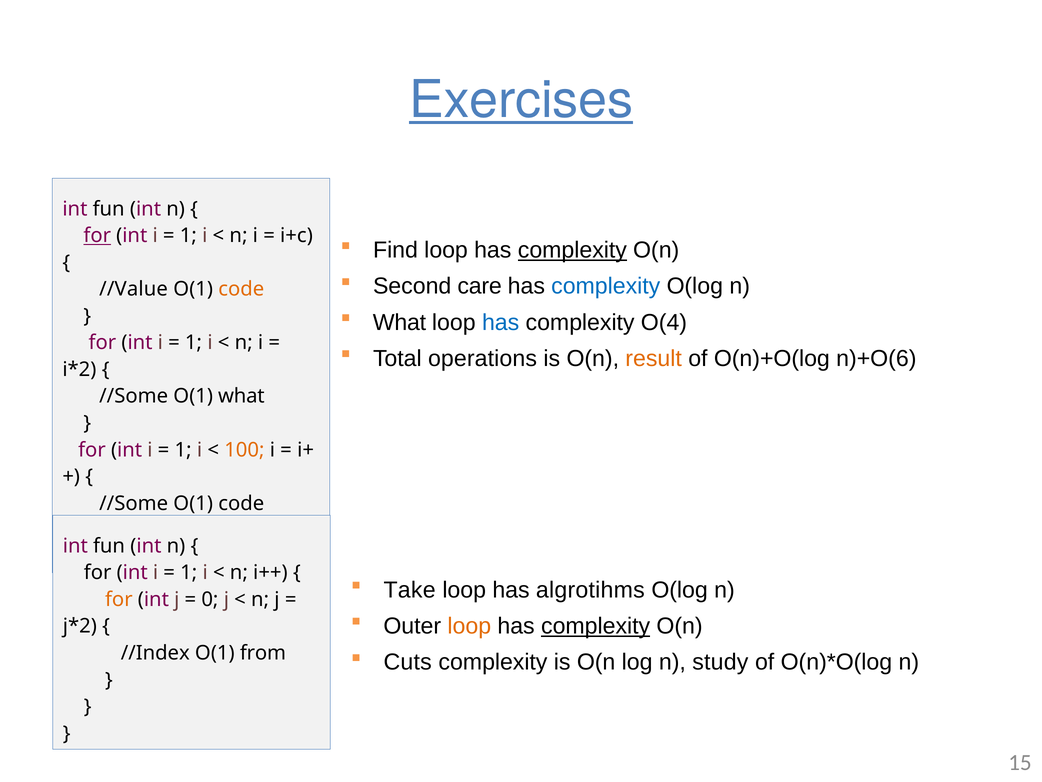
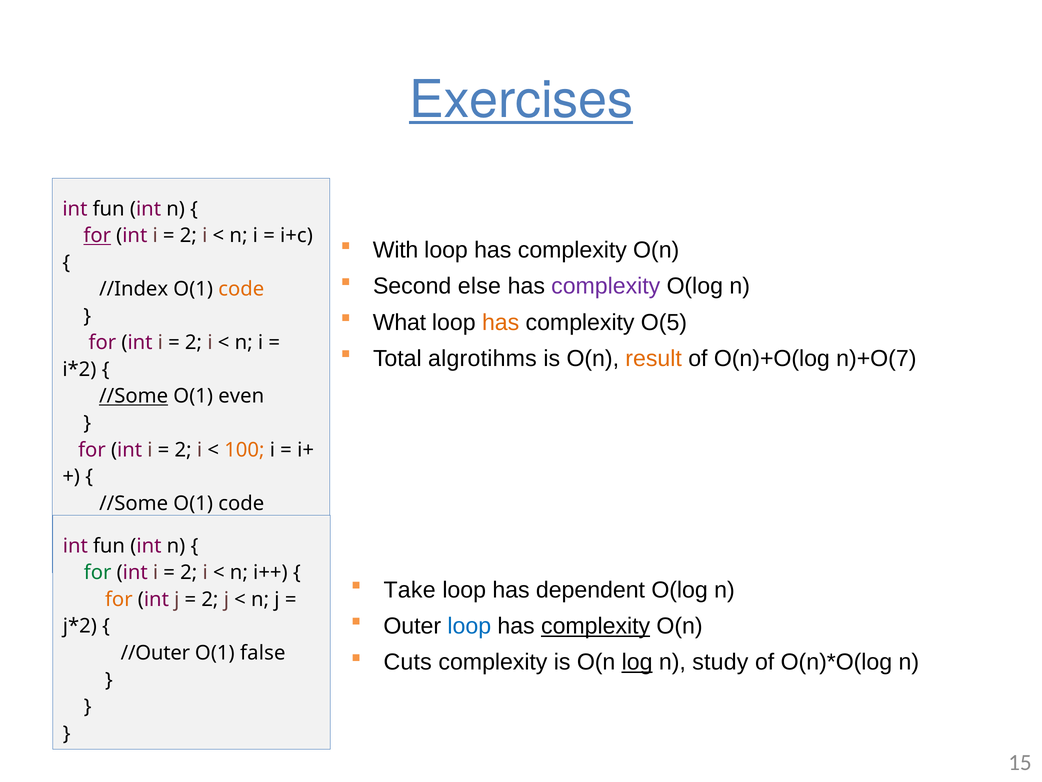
1 at (188, 236): 1 -> 2
Find: Find -> With
complexity at (572, 250) underline: present -> none
care: care -> else
complexity at (606, 286) colour: blue -> purple
//Value: //Value -> //Index
has at (501, 322) colour: blue -> orange
O(4: O(4 -> O(5
1 at (194, 343): 1 -> 2
operations: operations -> algrotihms
n)+O(6: n)+O(6 -> n)+O(7
//Some at (134, 396) underline: none -> present
O(1 what: what -> even
1 at (183, 450): 1 -> 2
for at (98, 572) colour: black -> green
1 at (189, 572): 1 -> 2
algrotihms: algrotihms -> dependent
0 at (210, 599): 0 -> 2
loop at (469, 626) colour: orange -> blue
//Index: //Index -> //Outer
from: from -> false
log underline: none -> present
